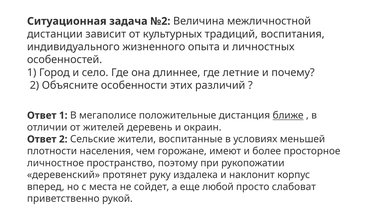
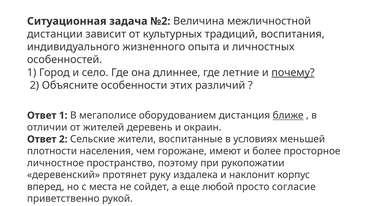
почему underline: none -> present
положительные: положительные -> оборудованием
слабоват: слабоват -> согласие
